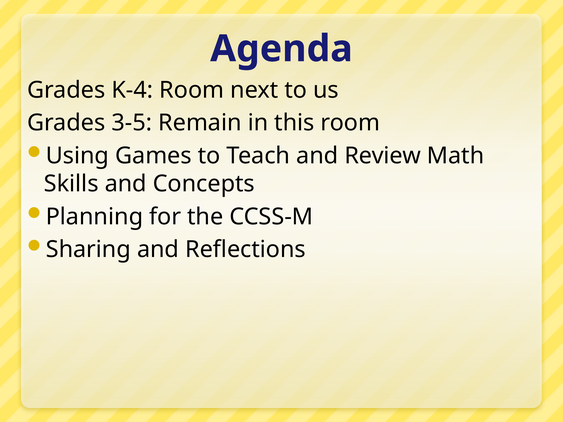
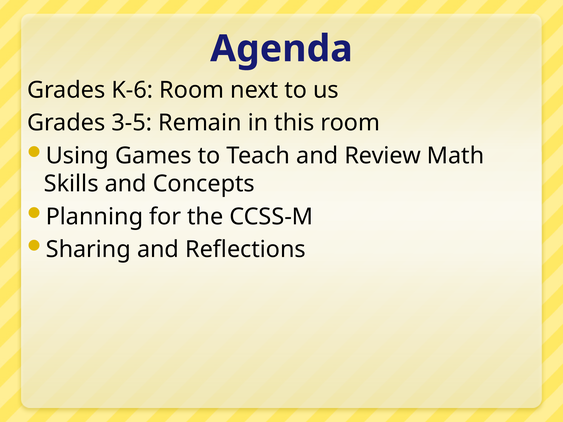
K-4: K-4 -> K-6
